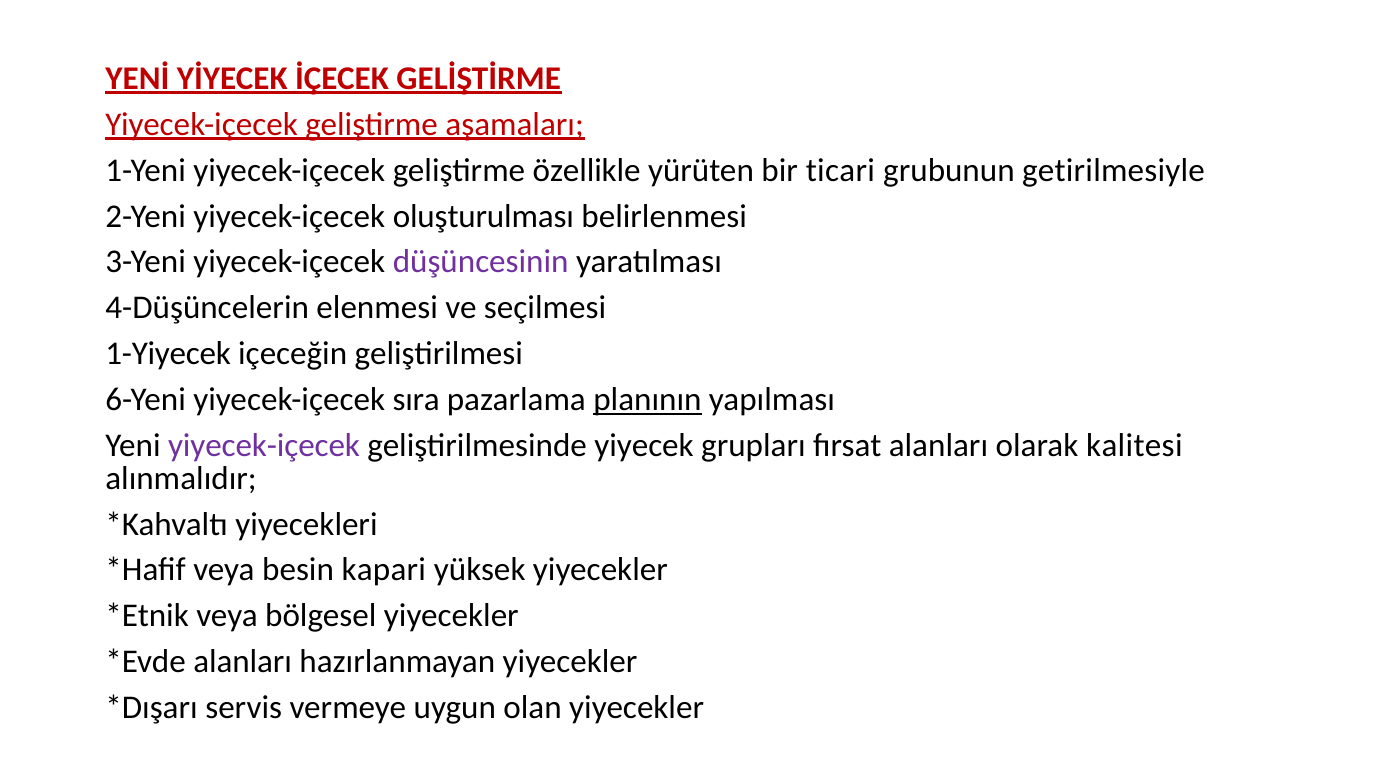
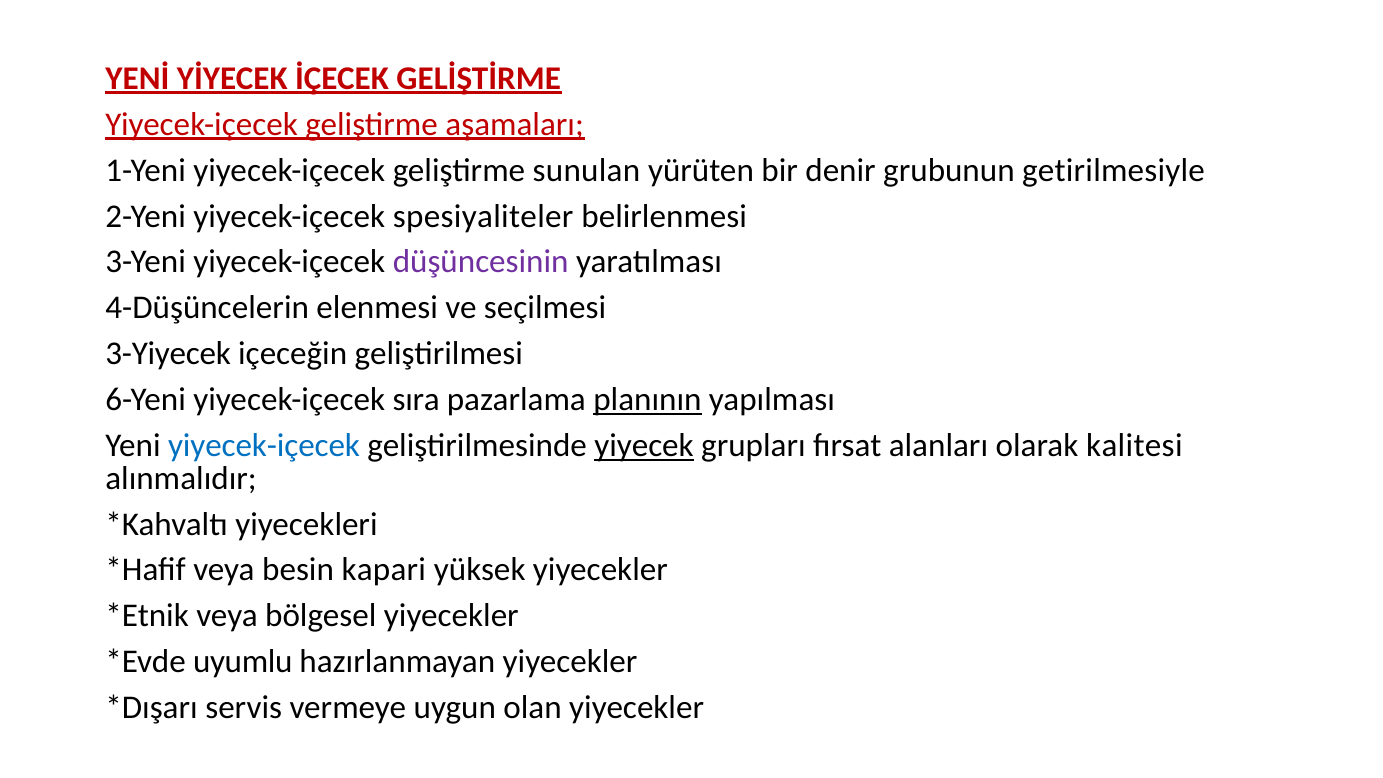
özellikle: özellikle -> sunulan
ticari: ticari -> denir
oluşturulması: oluşturulması -> spesiyaliteler
1-Yiyecek: 1-Yiyecek -> 3-Yiyecek
yiyecek-içecek at (264, 445) colour: purple -> blue
yiyecek underline: none -> present
alanları at (243, 662): alanları -> uyumlu
